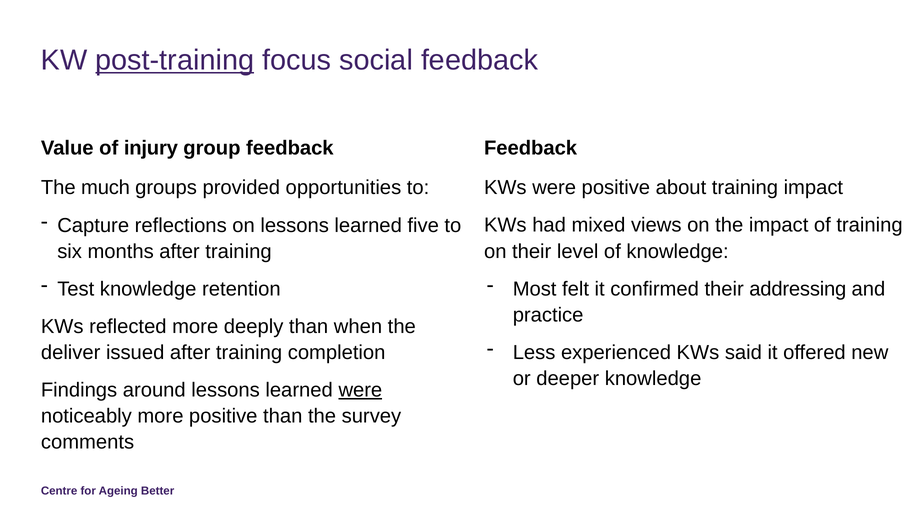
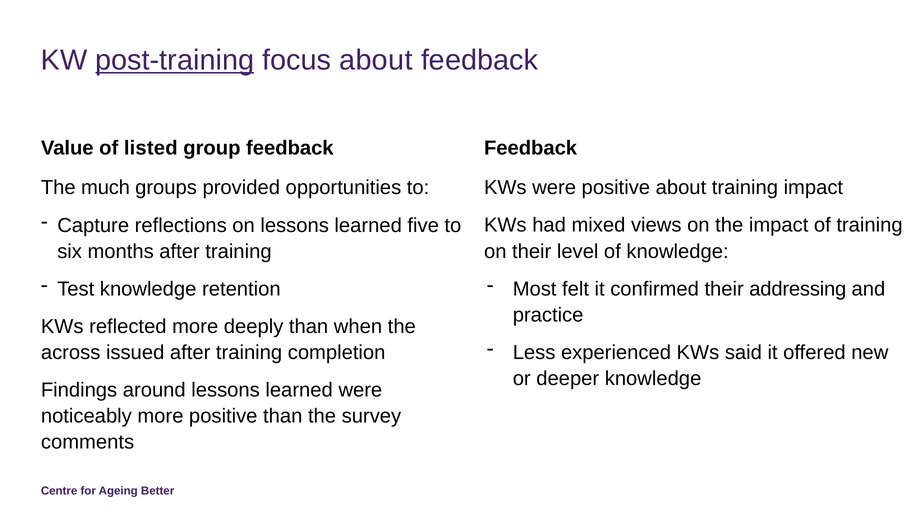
focus social: social -> about
injury: injury -> listed
deliver: deliver -> across
were at (360, 390) underline: present -> none
